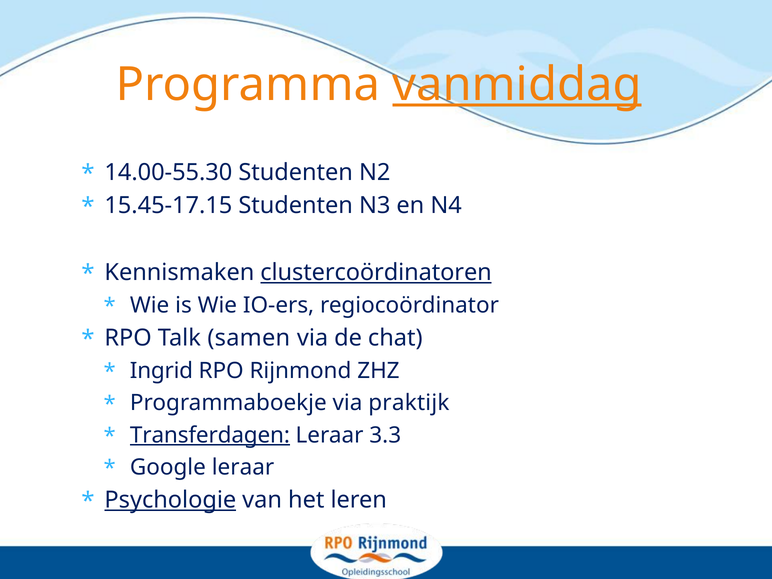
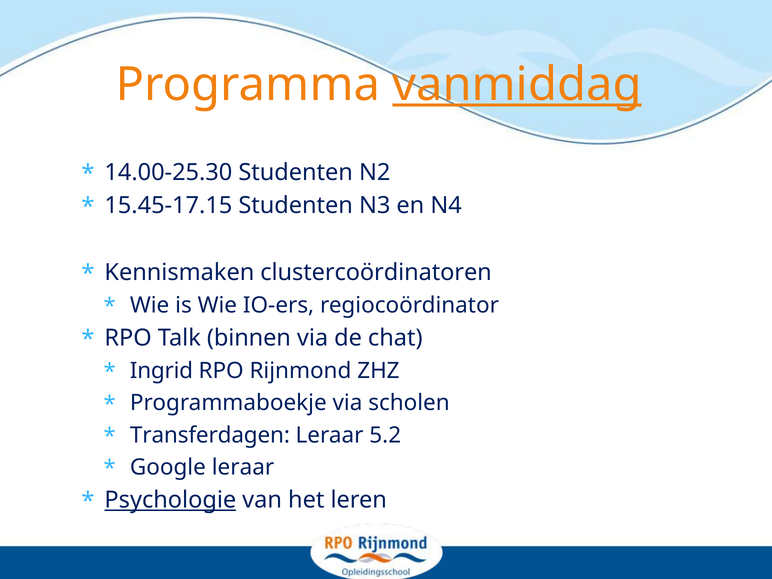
14.00-55.30: 14.00-55.30 -> 14.00-25.30
clustercoördinatoren underline: present -> none
samen: samen -> binnen
praktijk: praktijk -> scholen
Transferdagen underline: present -> none
3.3: 3.3 -> 5.2
